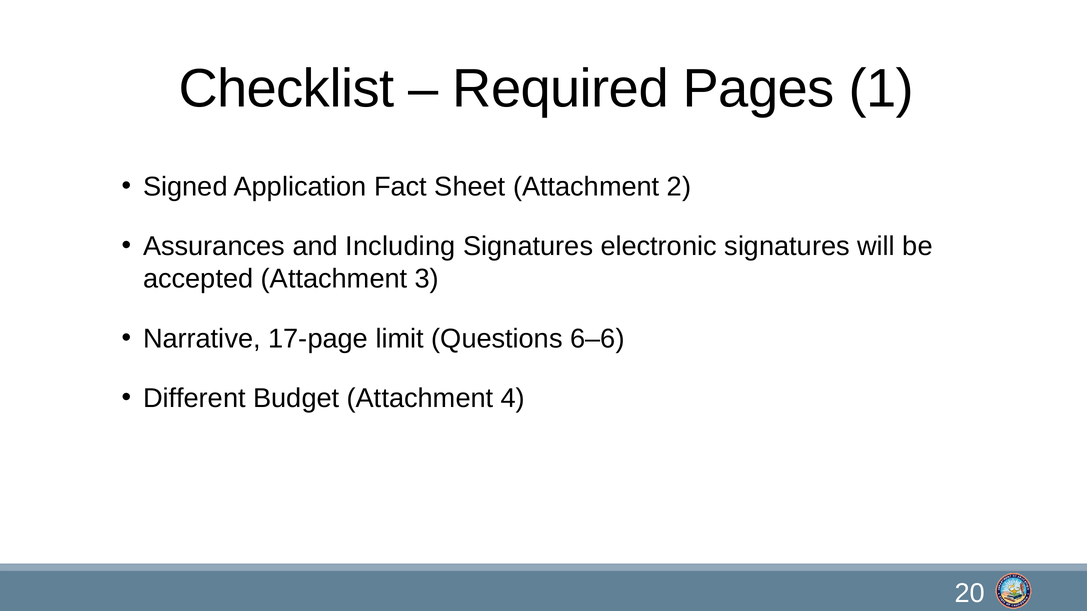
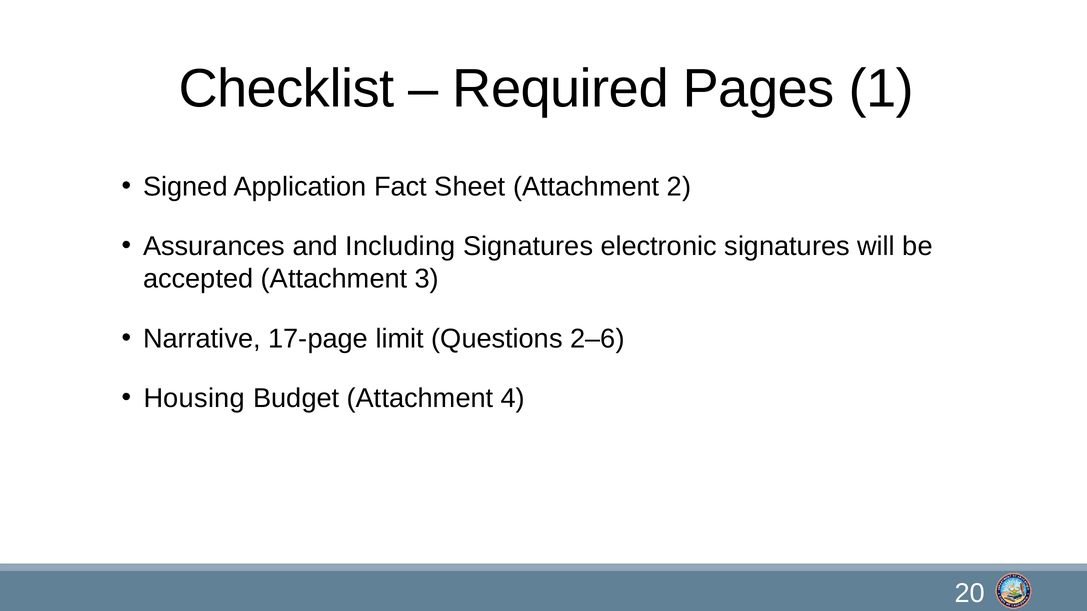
6–6: 6–6 -> 2–6
Different: Different -> Housing
